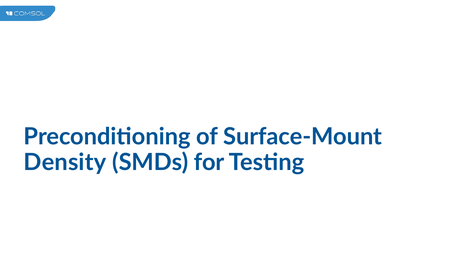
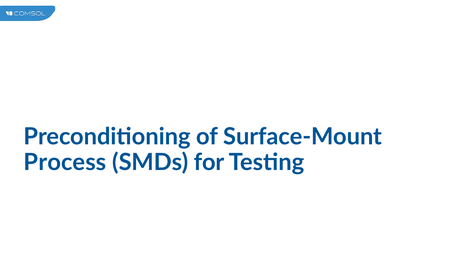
Density: Density -> Process
